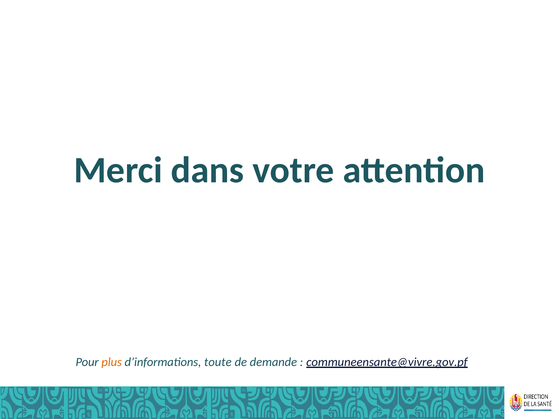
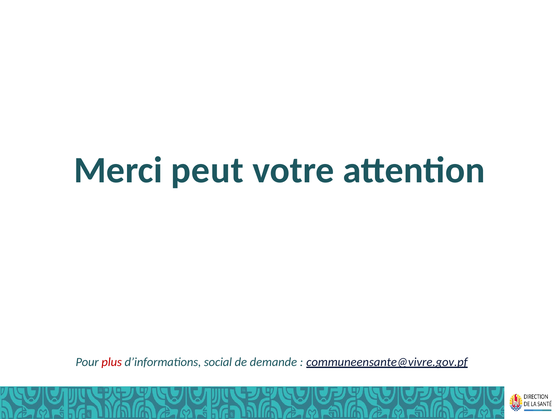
dans: dans -> peut
plus colour: orange -> red
toute: toute -> social
